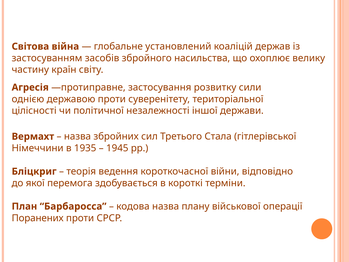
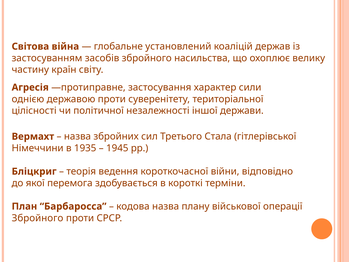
розвитку: розвитку -> характер
Поранених at (38, 218): Поранених -> Збройного
